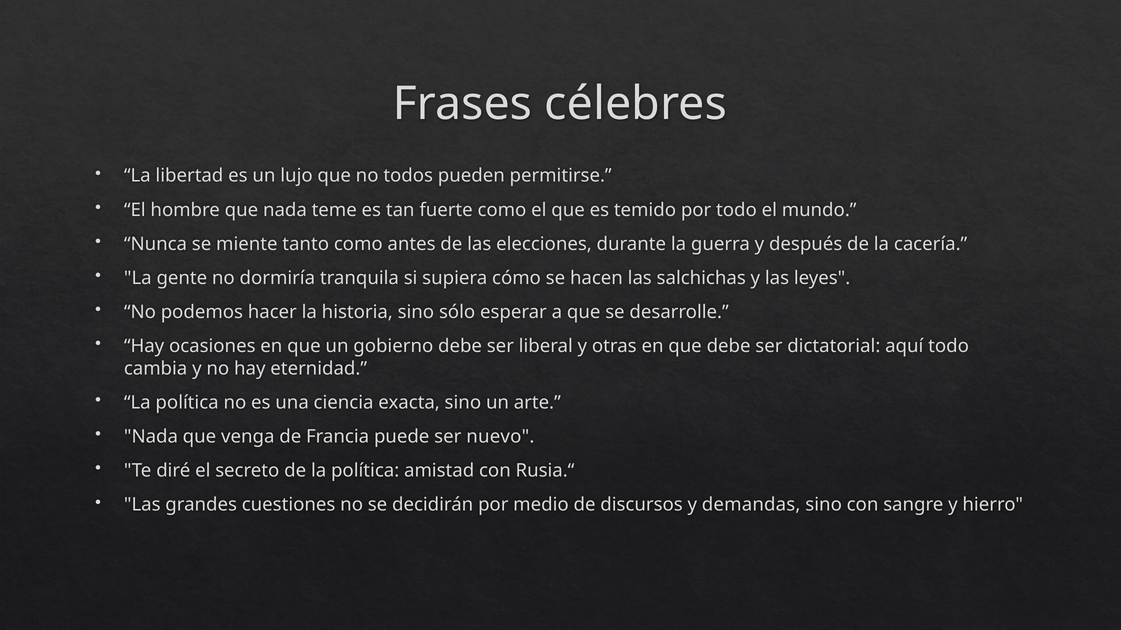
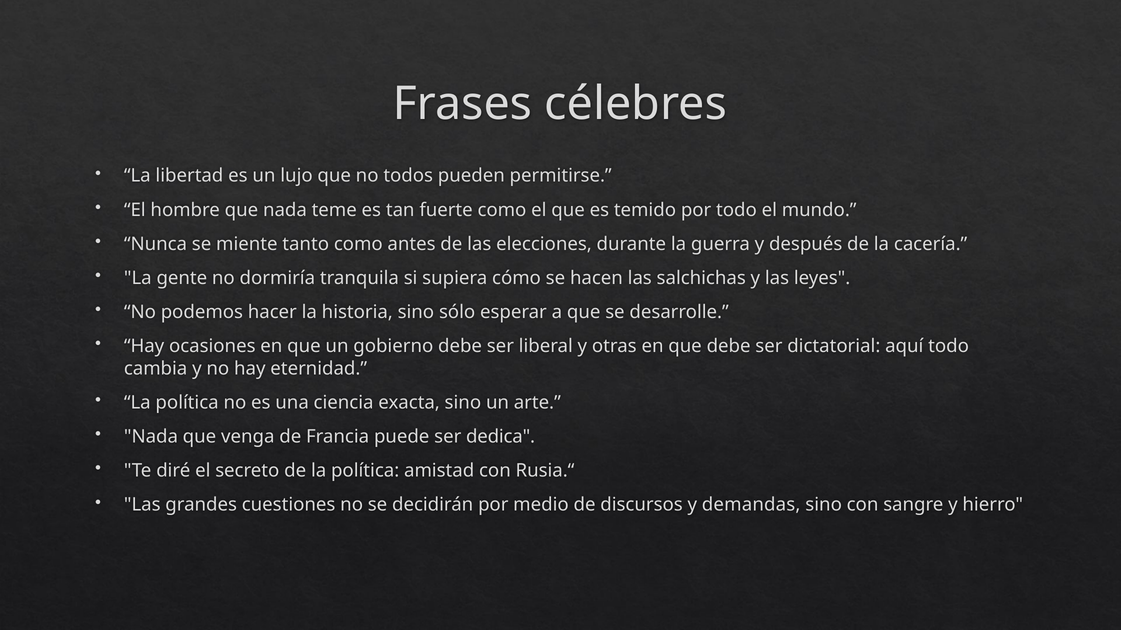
nuevo: nuevo -> dedica
